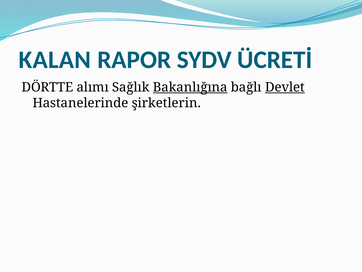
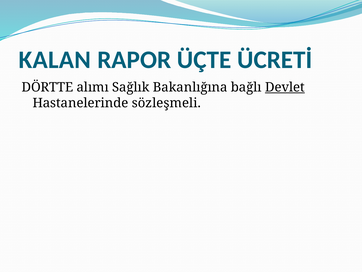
SYDV: SYDV -> ÜÇTE
Bakanlığına underline: present -> none
şirketlerin: şirketlerin -> sözleşmeli
